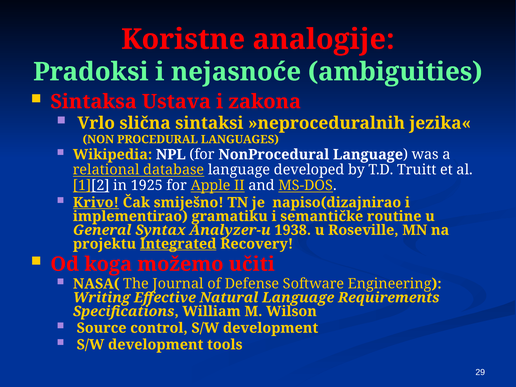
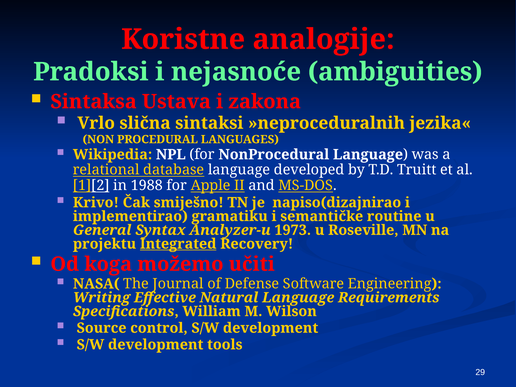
1925: 1925 -> 1988
Krivo underline: present -> none
1938: 1938 -> 1973
